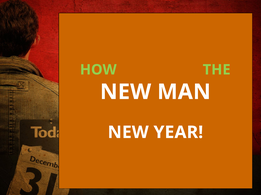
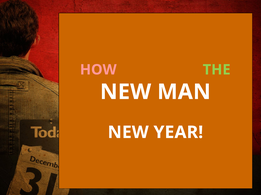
HOW colour: light green -> pink
